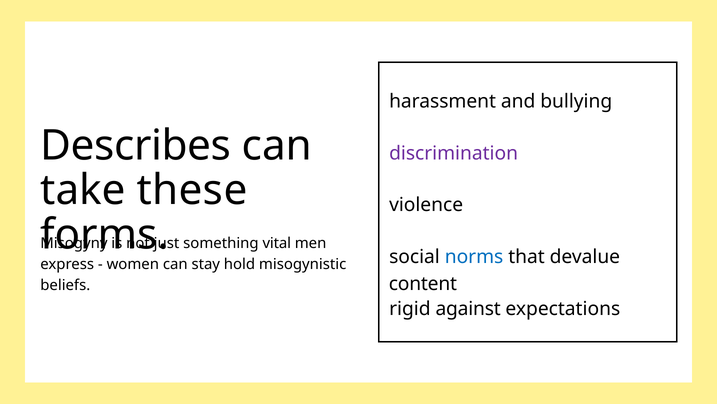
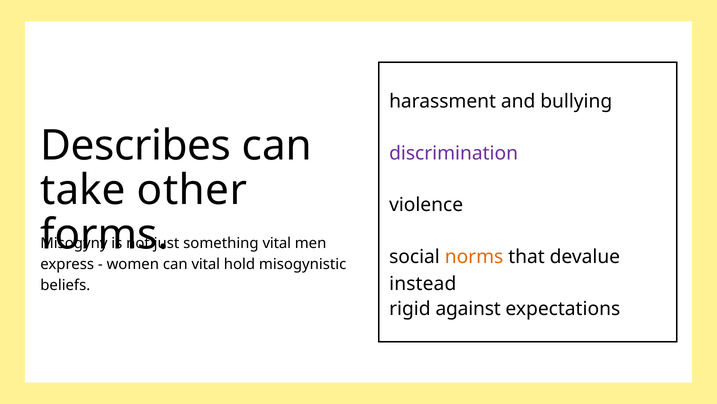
these: these -> other
norms colour: blue -> orange
can stay: stay -> vital
content: content -> instead
